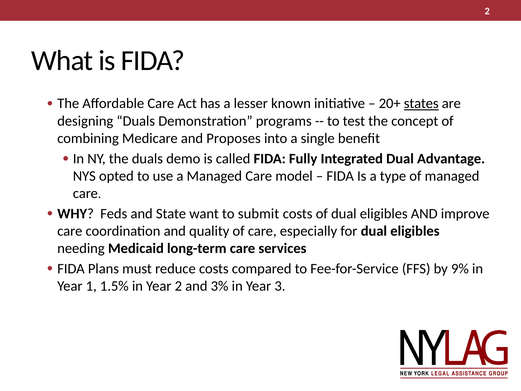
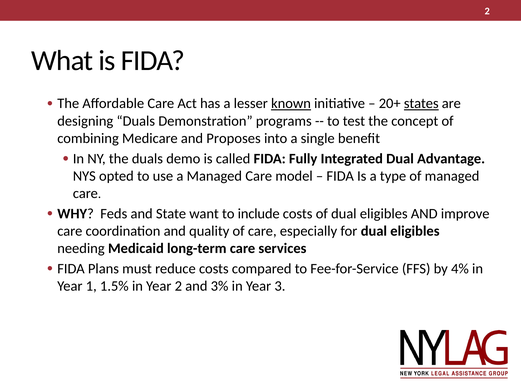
known underline: none -> present
submit: submit -> include
9%: 9% -> 4%
